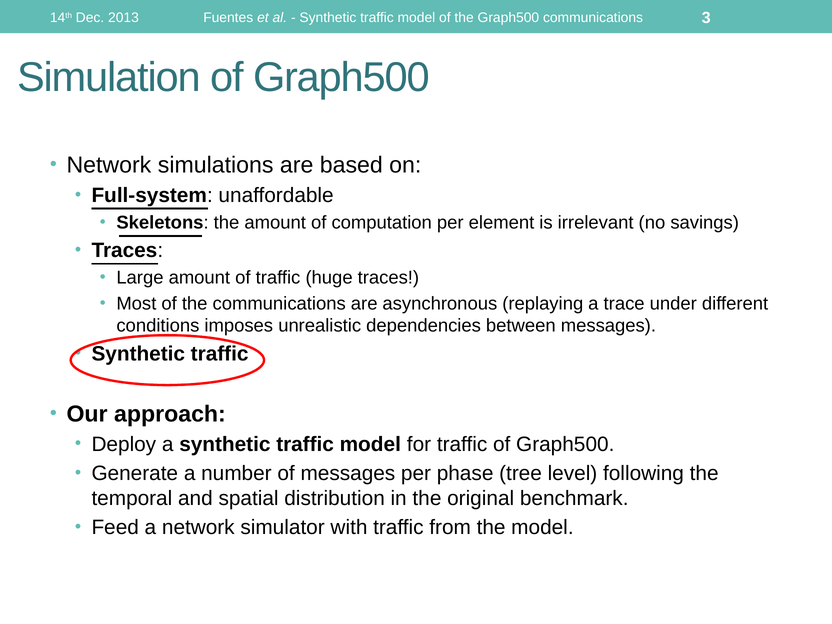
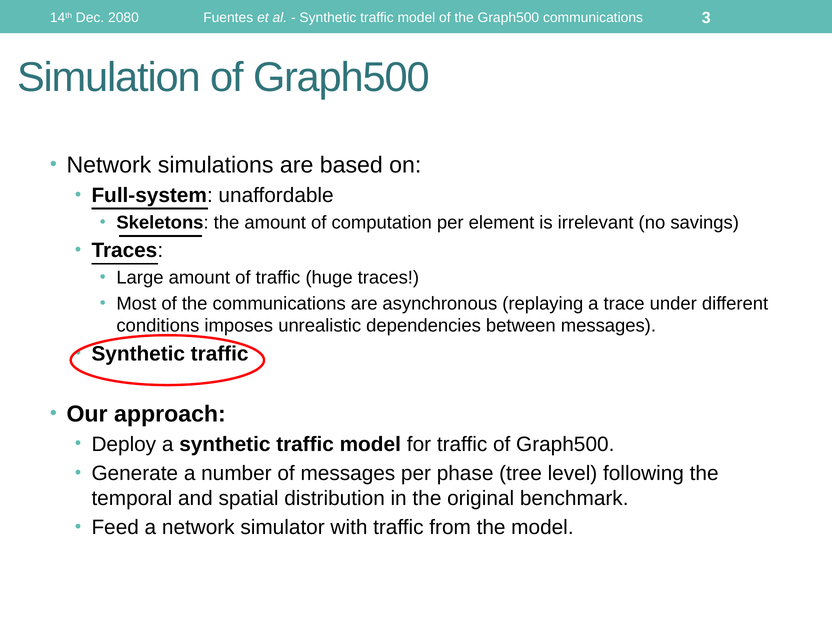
2013: 2013 -> 2080
